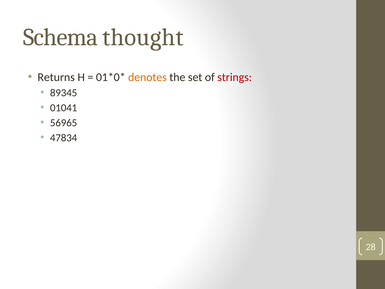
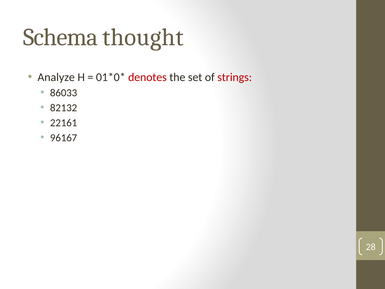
Returns: Returns -> Analyze
denotes colour: orange -> red
89345: 89345 -> 86033
01041: 01041 -> 82132
56965: 56965 -> 22161
47834: 47834 -> 96167
